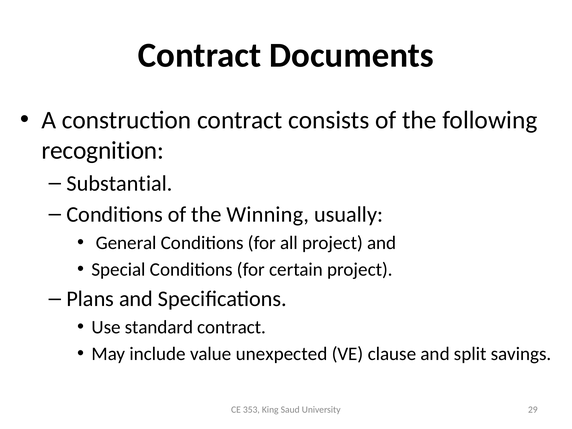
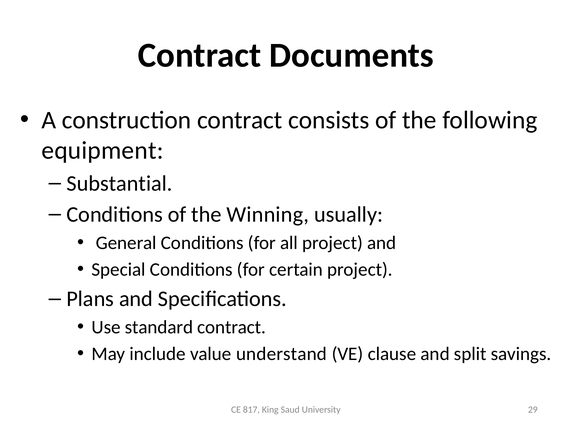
recognition: recognition -> equipment
unexpected: unexpected -> understand
353: 353 -> 817
